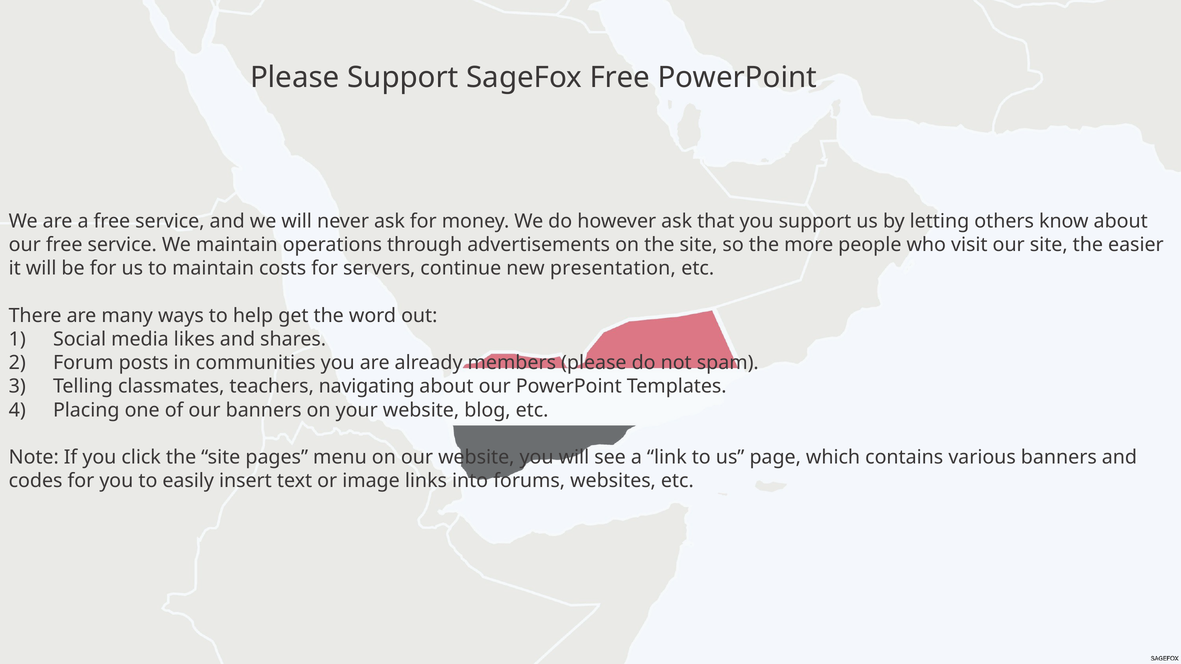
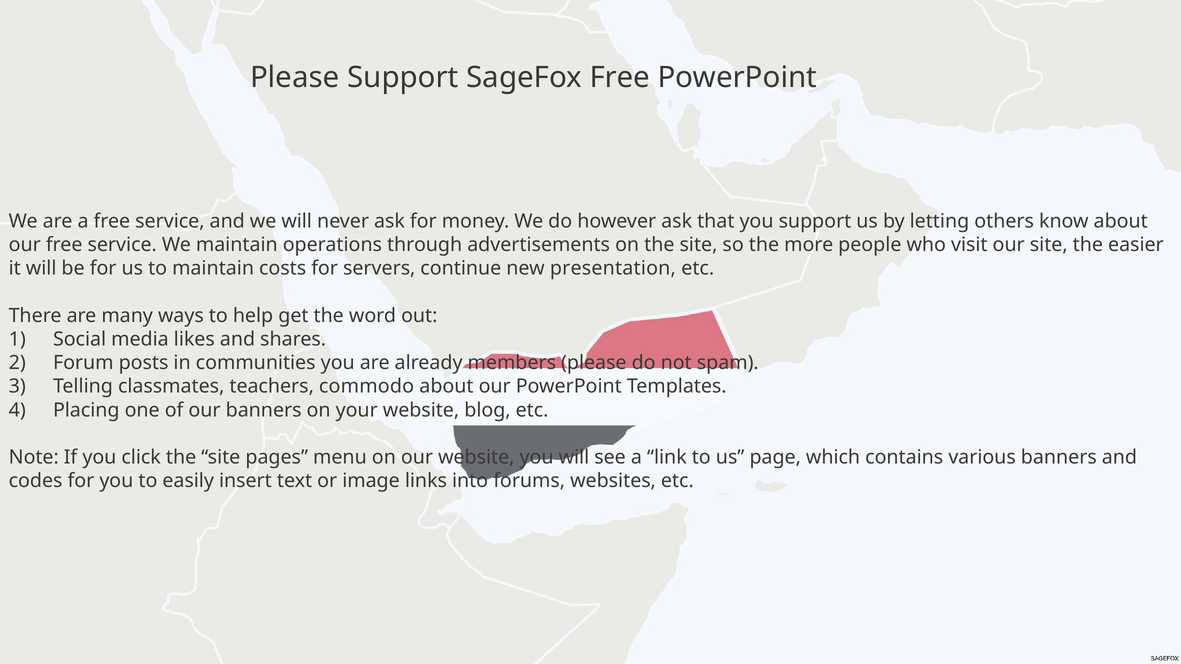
navigating: navigating -> commodo
